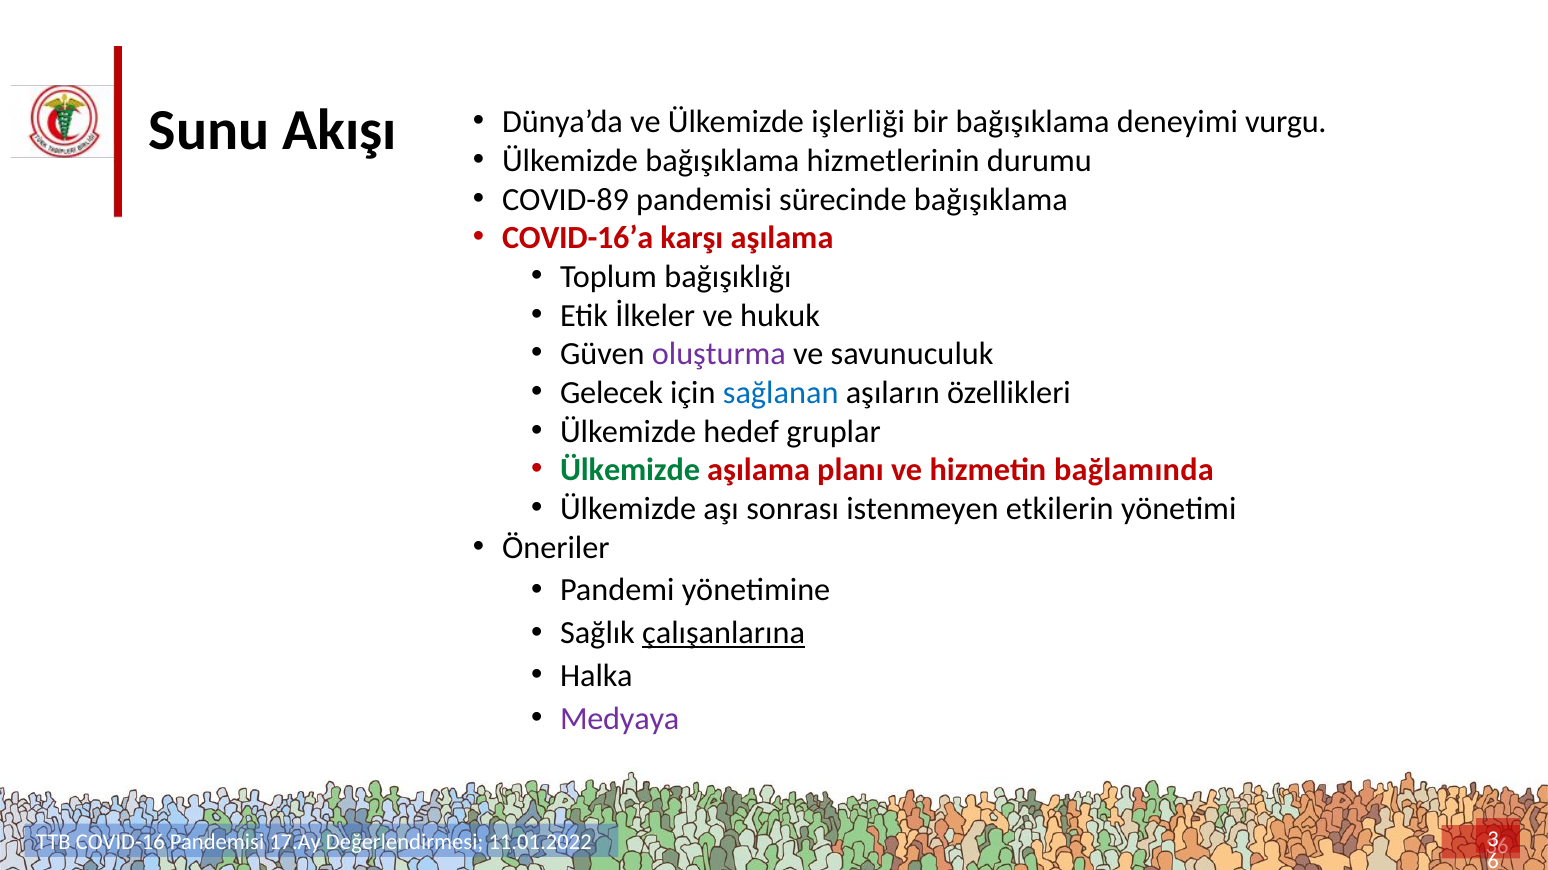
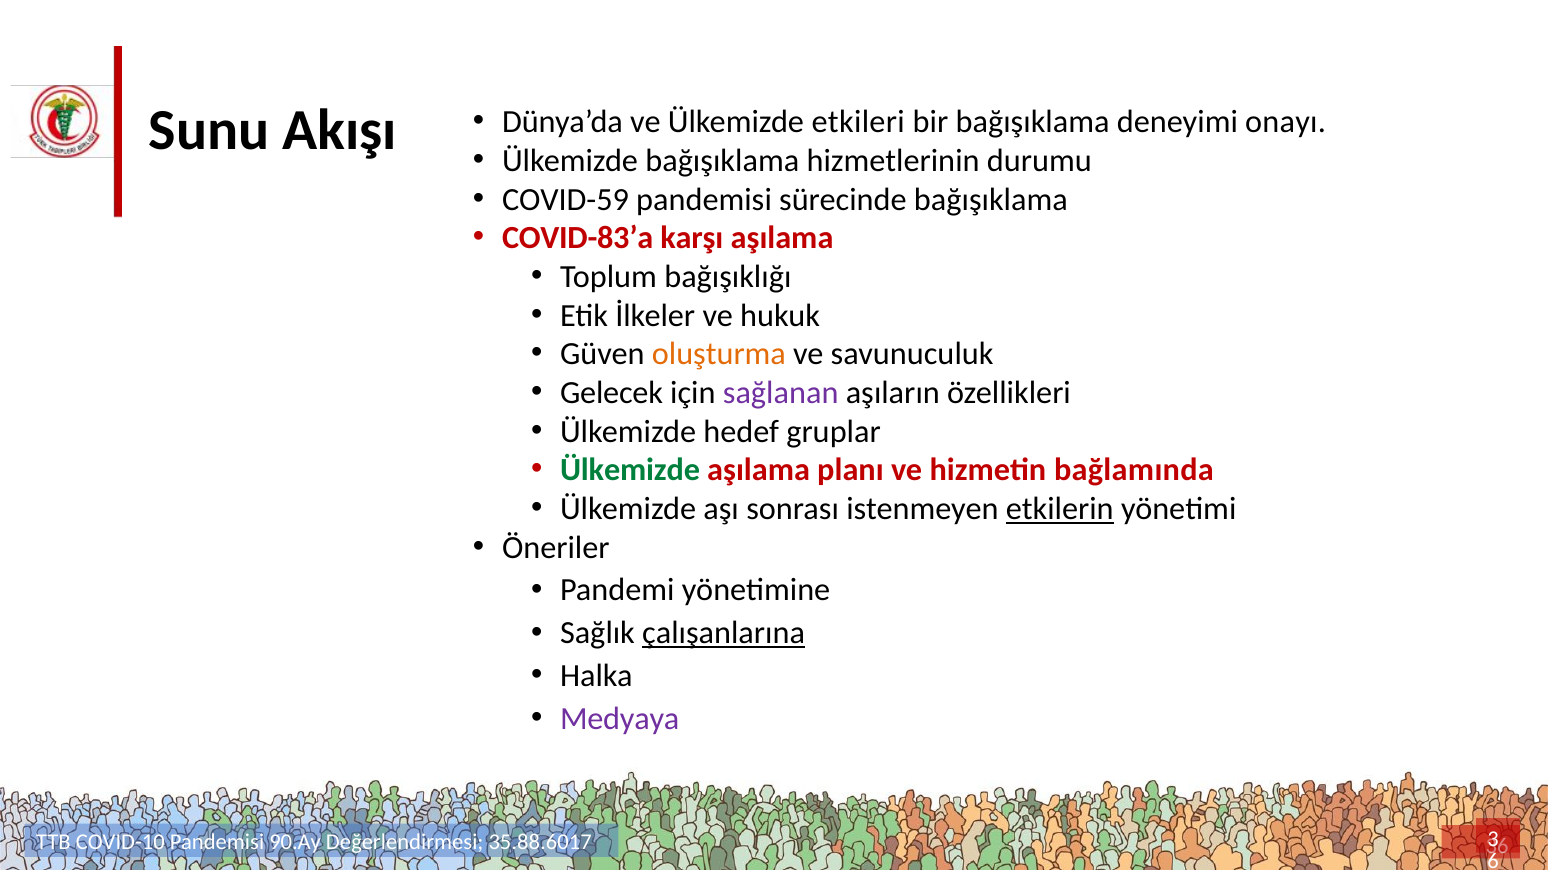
işlerliği: işlerliği -> etkileri
vurgu: vurgu -> onayı
COVID-89: COVID-89 -> COVID-59
COVID-16’a: COVID-16’a -> COVID-83’a
oluşturma colour: purple -> orange
sağlanan colour: blue -> purple
etkilerin underline: none -> present
COVID-16: COVID-16 -> COVID-10
17.Ay: 17.Ay -> 90.Ay
11.01.2022: 11.01.2022 -> 35.88.6017
